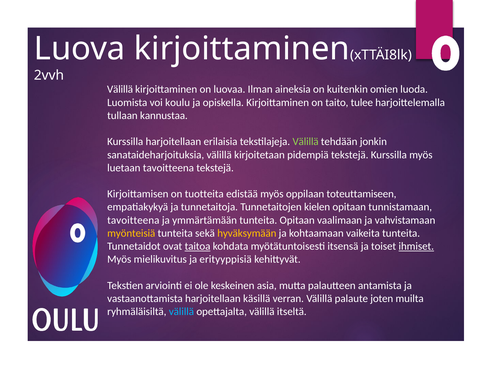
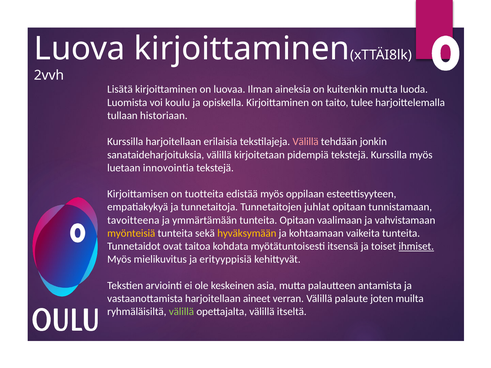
Välillä at (120, 89): Välillä -> Lisätä
kuitenkin omien: omien -> mutta
kannustaa: kannustaa -> historiaan
Välillä at (306, 142) colour: light green -> pink
luetaan tavoitteena: tavoitteena -> innovointia
toteuttamiseen: toteuttamiseen -> esteettisyyteen
kielen: kielen -> juhlat
taitoa underline: present -> none
käsillä: käsillä -> aineet
välillä at (181, 312) colour: light blue -> light green
